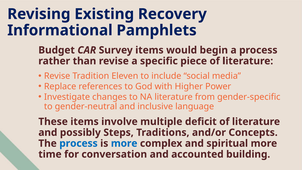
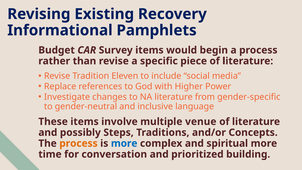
deficit: deficit -> venue
process at (79, 143) colour: blue -> orange
accounted: accounted -> prioritized
